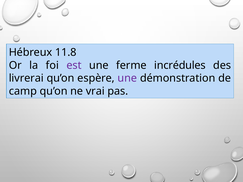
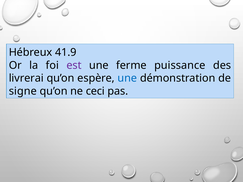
11.8: 11.8 -> 41.9
incrédules: incrédules -> puissance
une at (127, 78) colour: purple -> blue
camp: camp -> signe
vrai: vrai -> ceci
